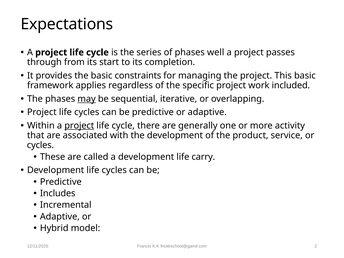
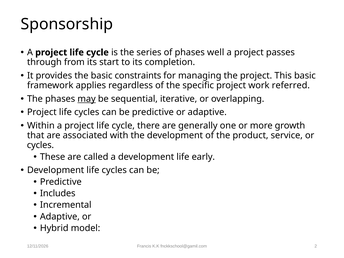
Expectations: Expectations -> Sponsorship
included: included -> referred
project at (79, 126) underline: present -> none
activity: activity -> growth
carry: carry -> early
